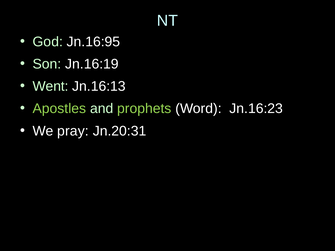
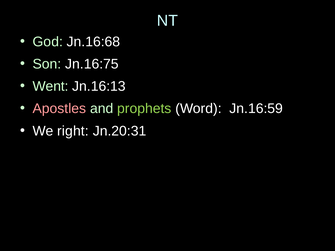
Jn.16:95: Jn.16:95 -> Jn.16:68
Jn.16:19: Jn.16:19 -> Jn.16:75
Apostles colour: light green -> pink
Jn.16:23: Jn.16:23 -> Jn.16:59
pray: pray -> right
